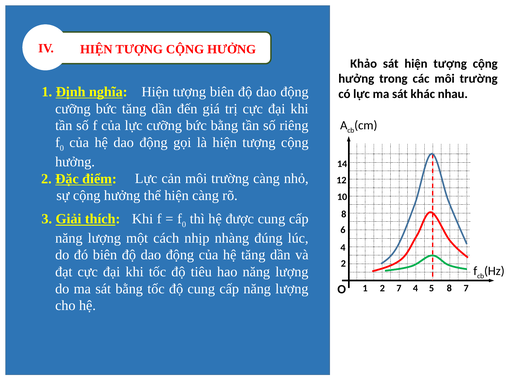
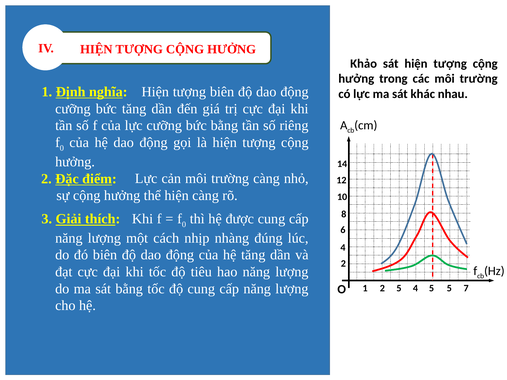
2 7: 7 -> 5
5 8: 8 -> 5
